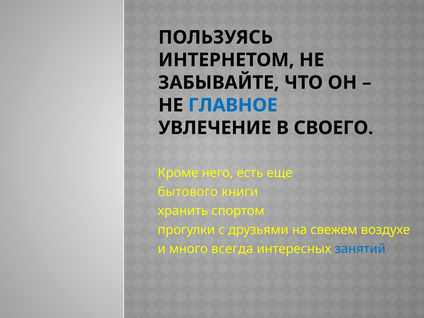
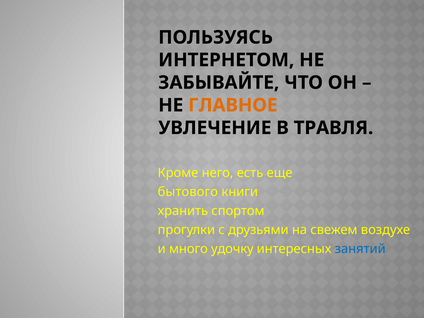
ГЛАВНОЕ colour: blue -> orange
СВОЕГО: СВОЕГО -> ТРАВЛЯ
всегда: всегда -> удочку
